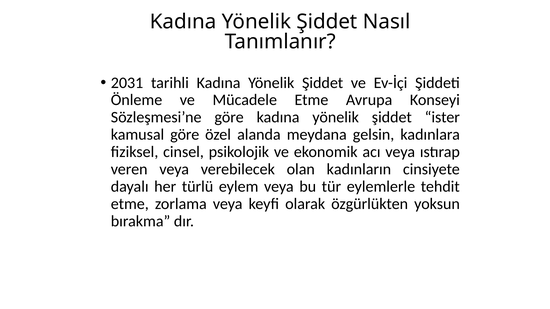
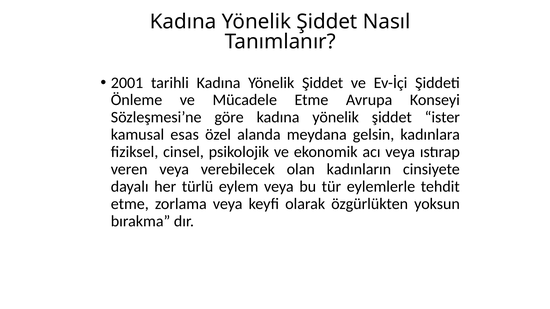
2031: 2031 -> 2001
kamusal göre: göre -> esas
